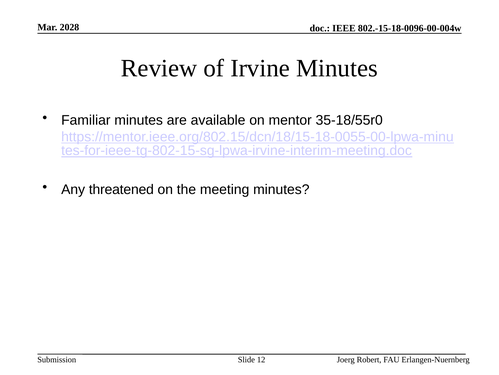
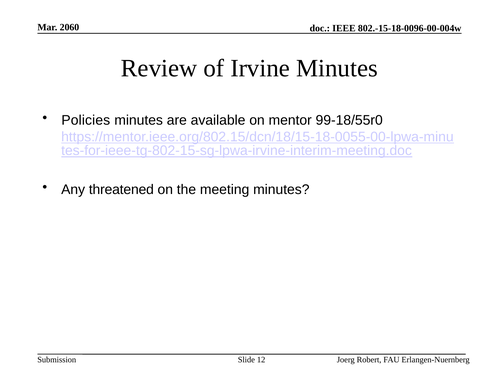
2028: 2028 -> 2060
Familiar: Familiar -> Policies
35-18/55r0: 35-18/55r0 -> 99-18/55r0
